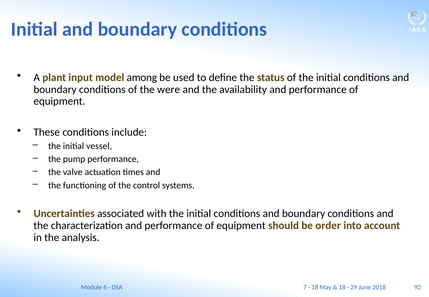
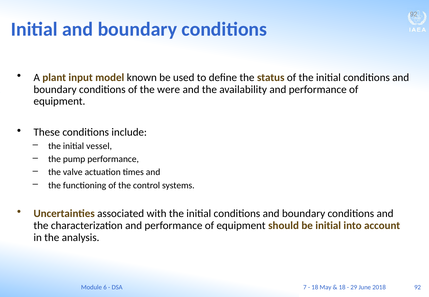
among: among -> known
be order: order -> initial
